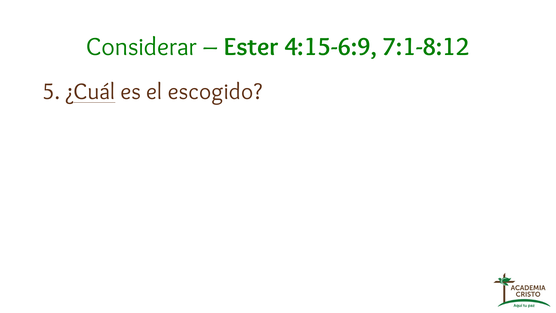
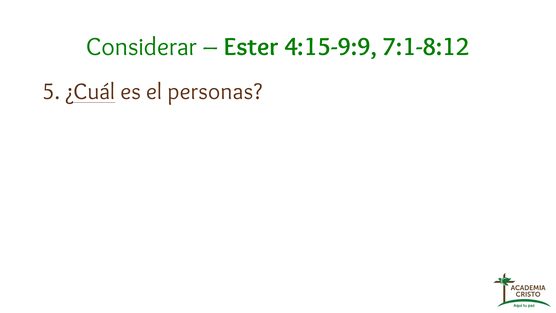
4:15-6:9: 4:15-6:9 -> 4:15-9:9
escogido: escogido -> personas
